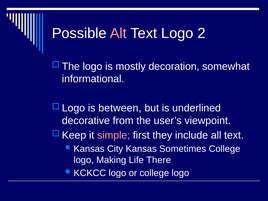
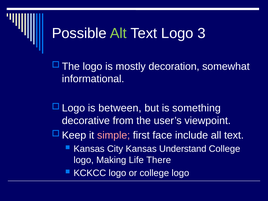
Alt colour: pink -> light green
2: 2 -> 3
underlined: underlined -> something
they: they -> face
Sometimes: Sometimes -> Understand
